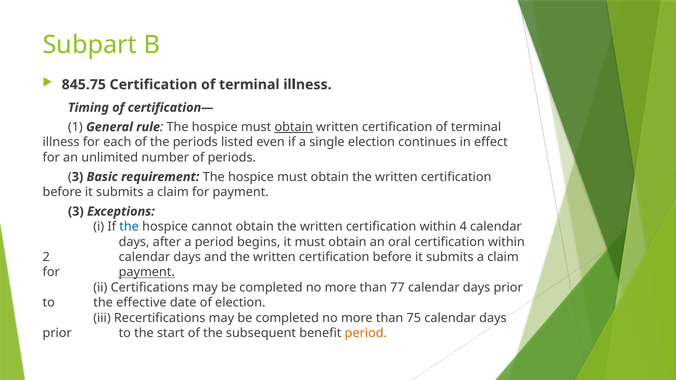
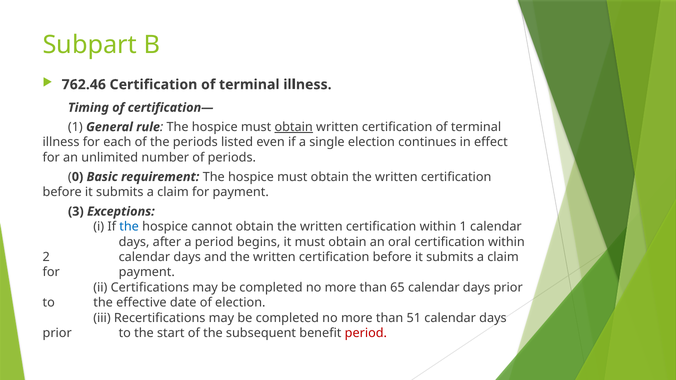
845.75: 845.75 -> 762.46
3 at (78, 177): 3 -> 0
within 4: 4 -> 1
payment at (147, 272) underline: present -> none
77: 77 -> 65
75: 75 -> 51
period at (366, 333) colour: orange -> red
